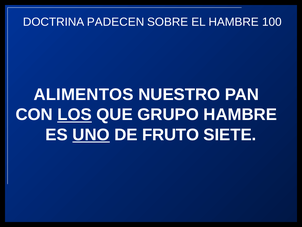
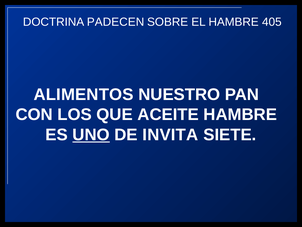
100: 100 -> 405
LOS underline: present -> none
GRUPO: GRUPO -> ACEITE
FRUTO: FRUTO -> INVITA
